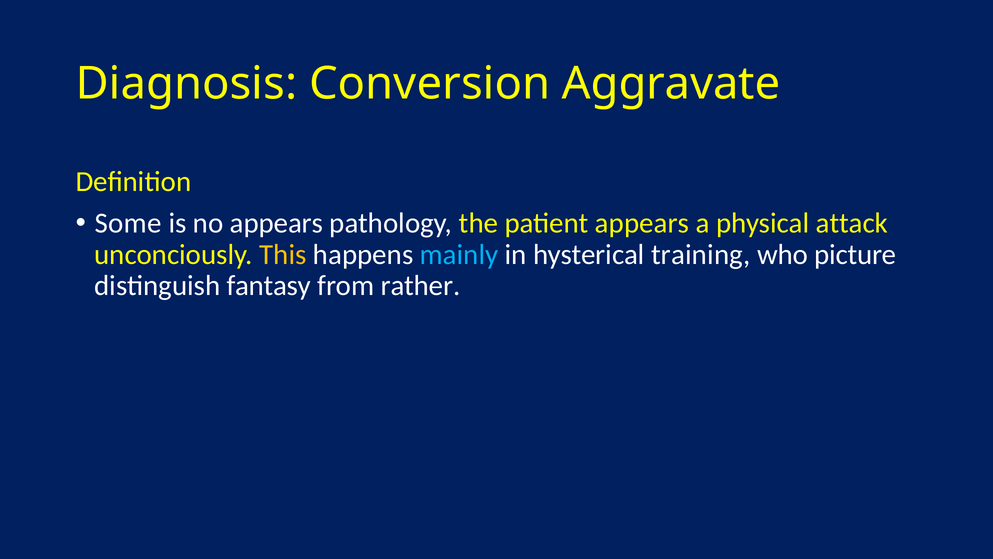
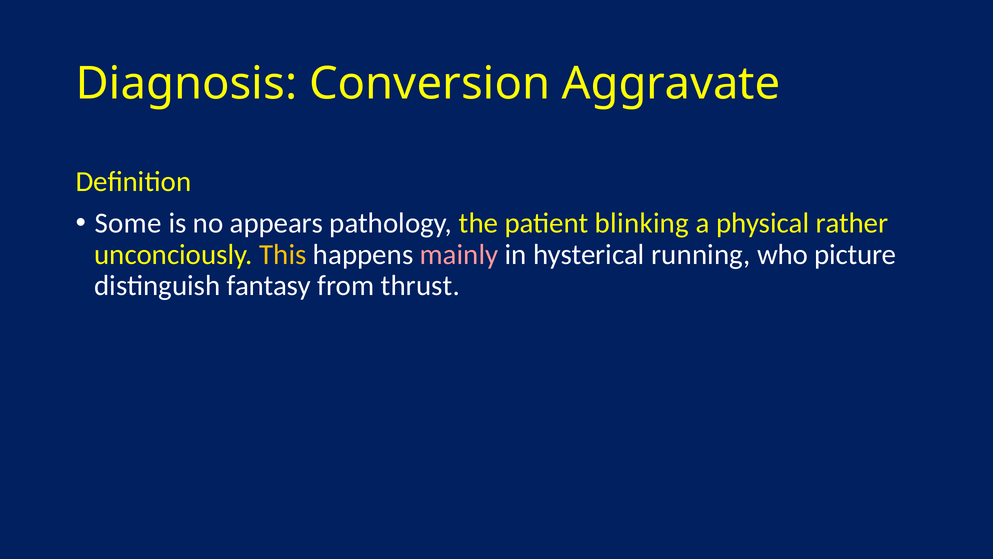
patient appears: appears -> blinking
attack: attack -> rather
mainly colour: light blue -> pink
training: training -> running
rather: rather -> thrust
